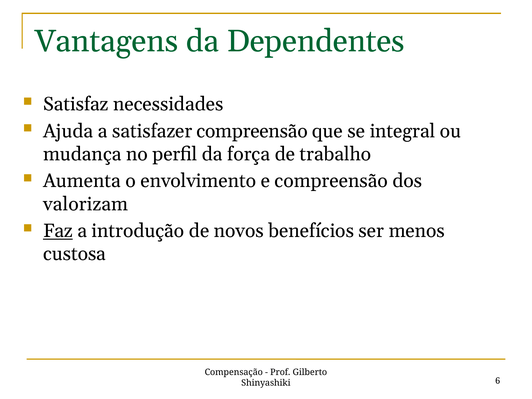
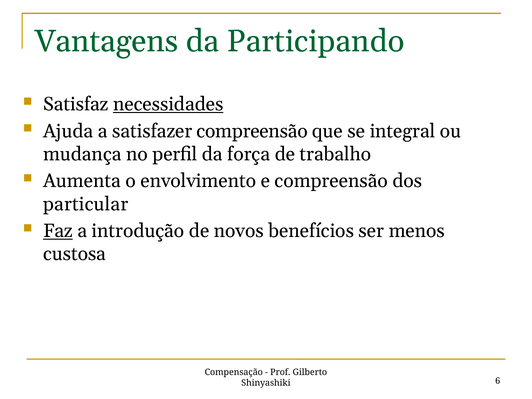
Dependentes: Dependentes -> Participando
necessidades underline: none -> present
valorizam: valorizam -> particular
